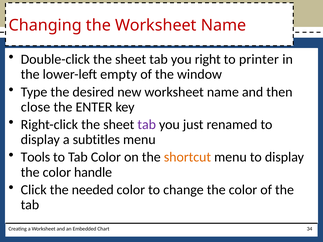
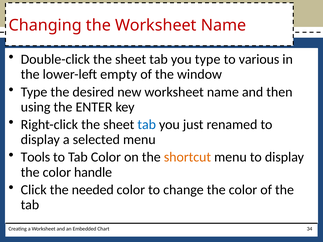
you right: right -> type
printer: printer -> various
close: close -> using
tab at (147, 125) colour: purple -> blue
subtitles: subtitles -> selected
